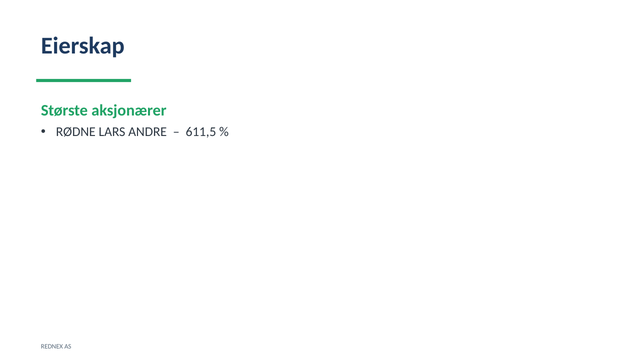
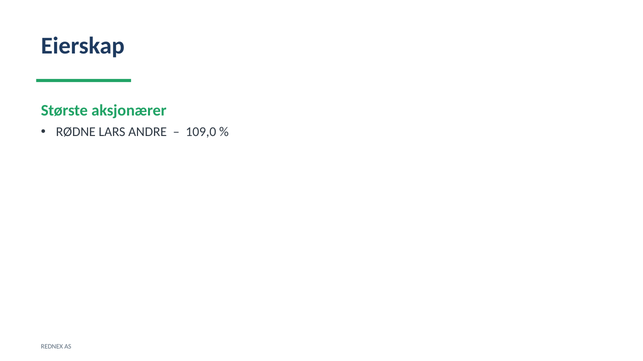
611,5: 611,5 -> 109,0
